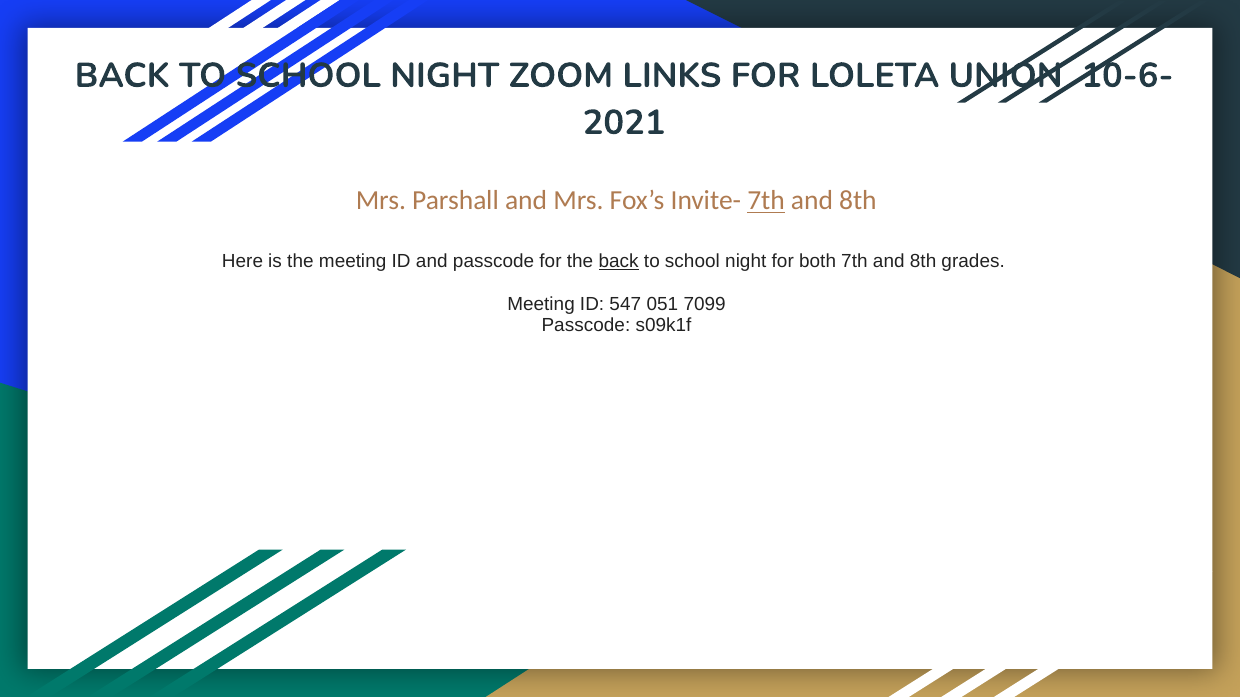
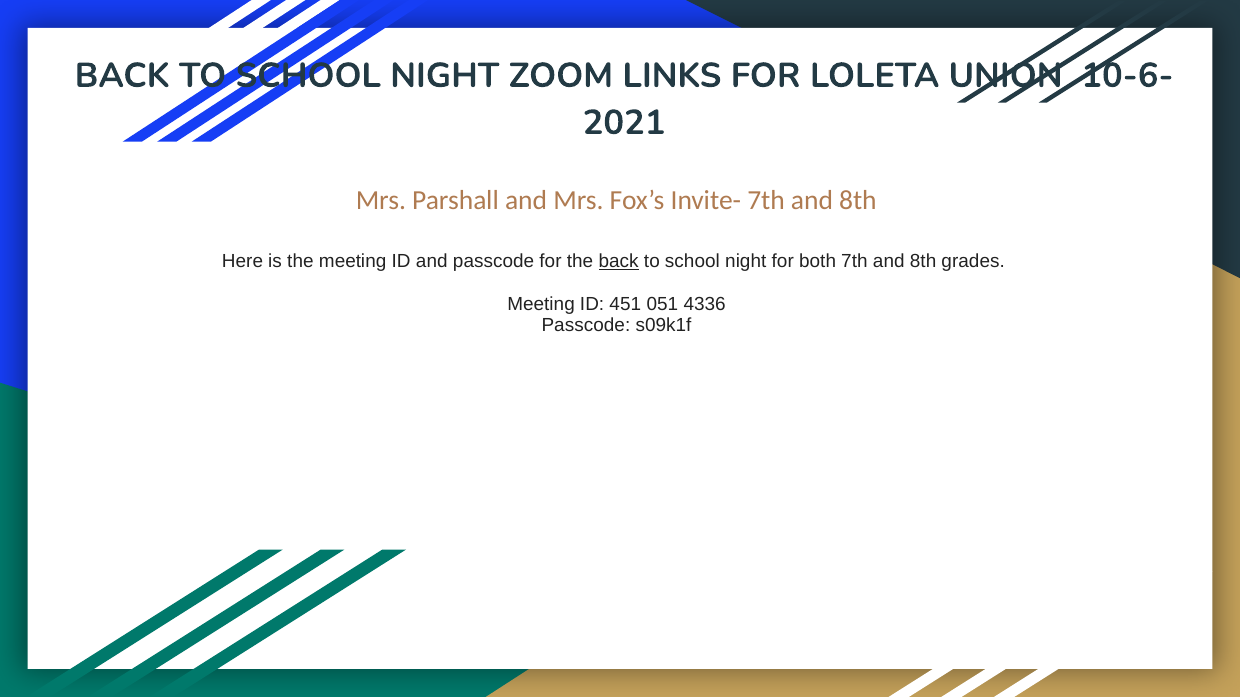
7th at (766, 201) underline: present -> none
547: 547 -> 451
7099: 7099 -> 4336
